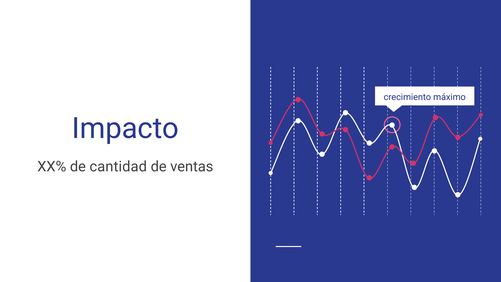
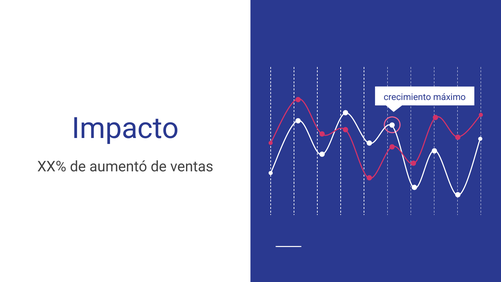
cantidad: cantidad -> aumentó
